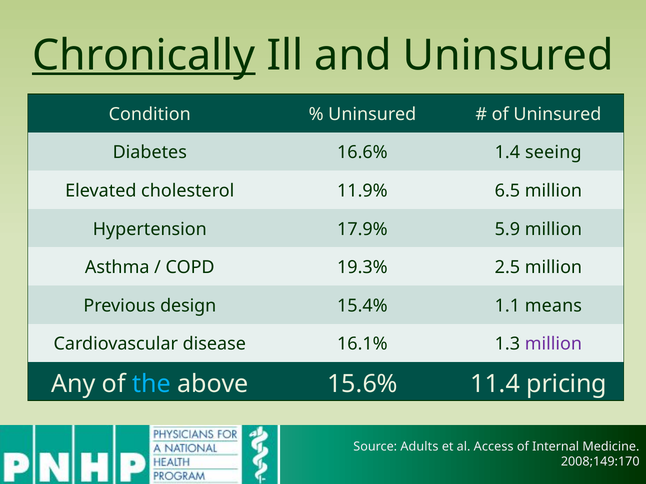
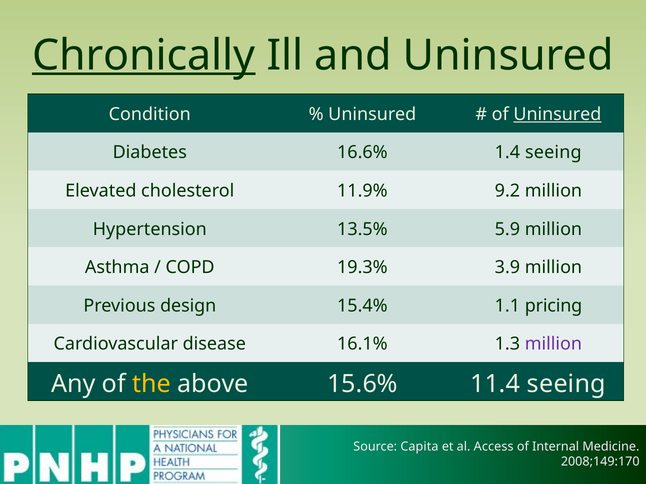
Uninsured at (557, 114) underline: none -> present
6.5: 6.5 -> 9.2
17.9%: 17.9% -> 13.5%
2.5: 2.5 -> 3.9
means: means -> pricing
the colour: light blue -> yellow
11.4 pricing: pricing -> seeing
Adults: Adults -> Capita
